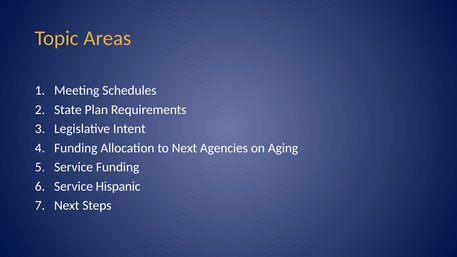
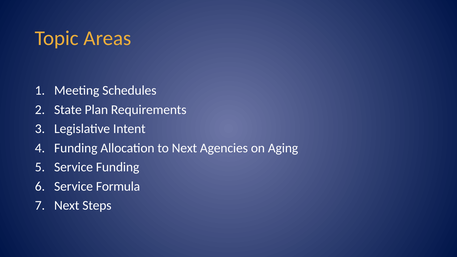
Hispanic: Hispanic -> Formula
